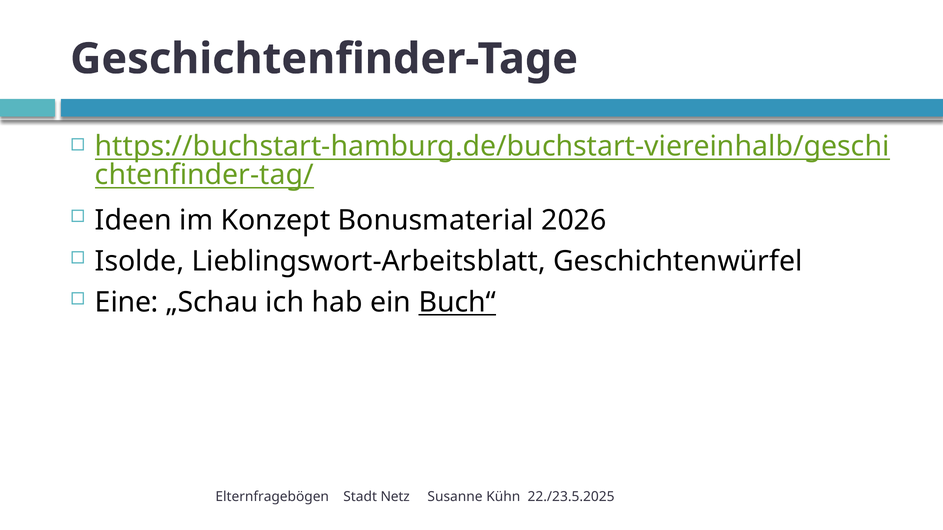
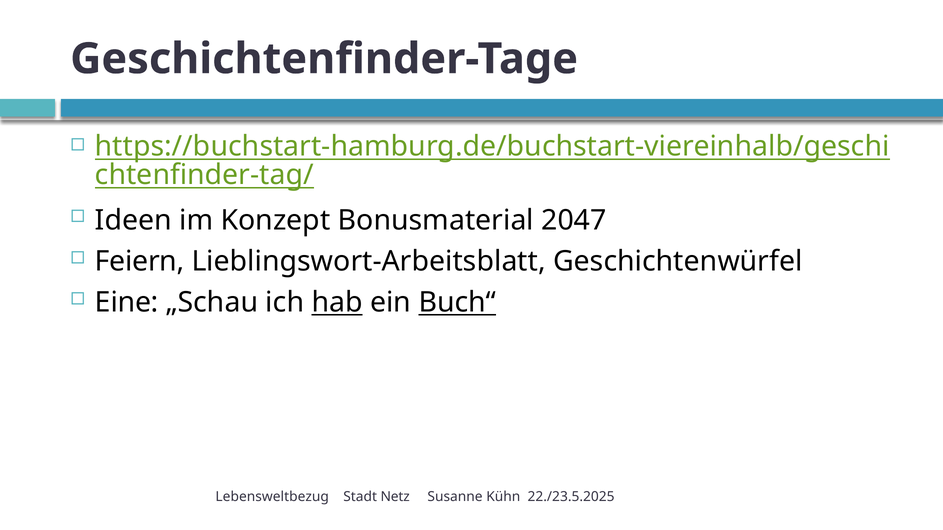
2026: 2026 -> 2047
Isolde: Isolde -> Feiern
hab underline: none -> present
Elternfragebögen: Elternfragebögen -> Lebensweltbezug
